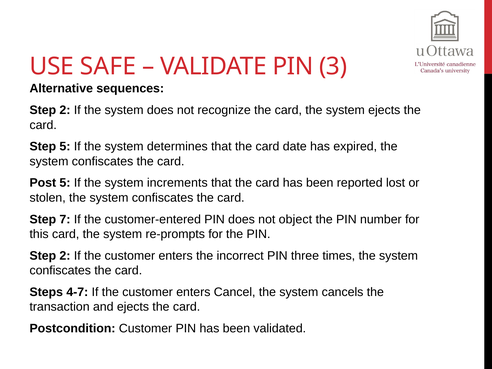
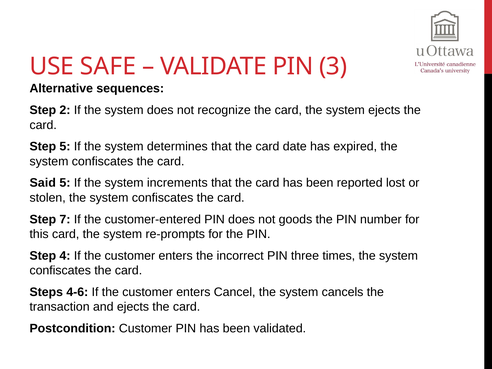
Post: Post -> Said
object: object -> goods
2 at (65, 256): 2 -> 4
4-7: 4-7 -> 4-6
